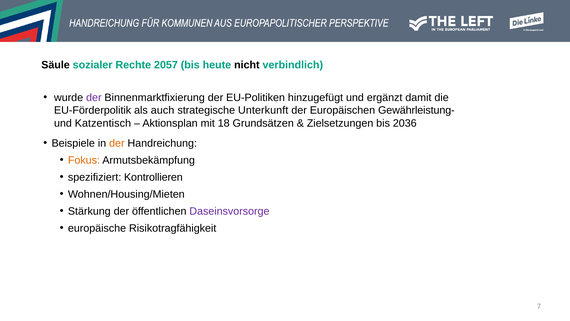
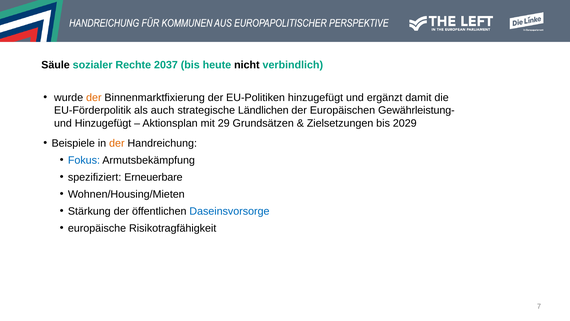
2057: 2057 -> 2037
der at (94, 97) colour: purple -> orange
Unterkunft: Unterkunft -> Ländlichen
und Katzentisch: Katzentisch -> Hinzugefügt
18: 18 -> 29
2036: 2036 -> 2029
Fokus colour: orange -> blue
Kontrollieren: Kontrollieren -> Erneuerbare
Daseinsvorsorge colour: purple -> blue
